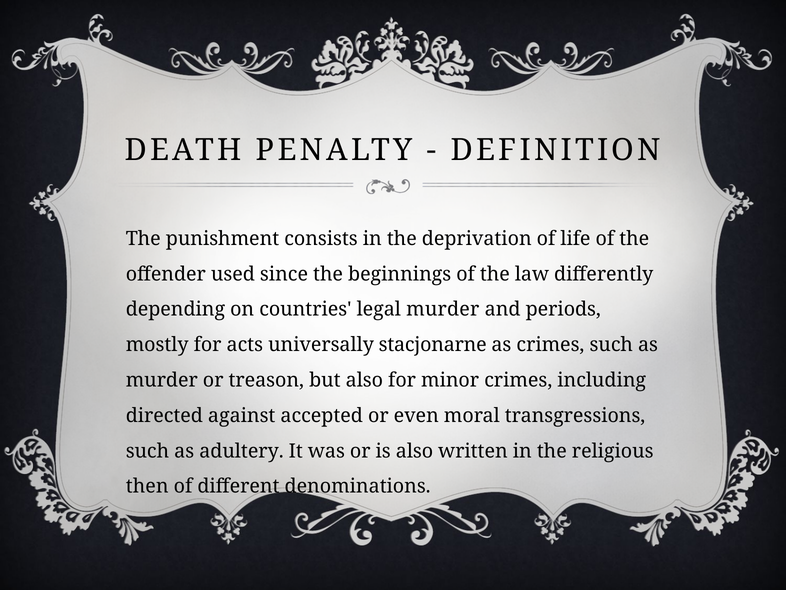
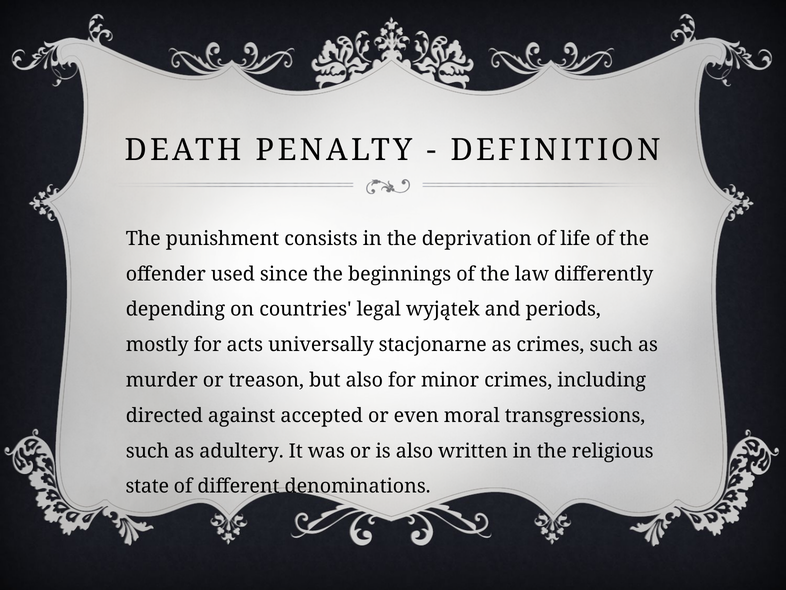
legal murder: murder -> wyjątek
then: then -> state
